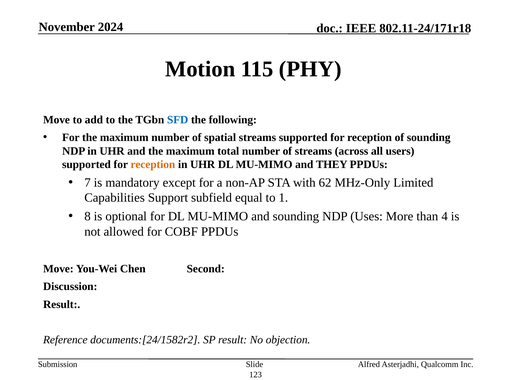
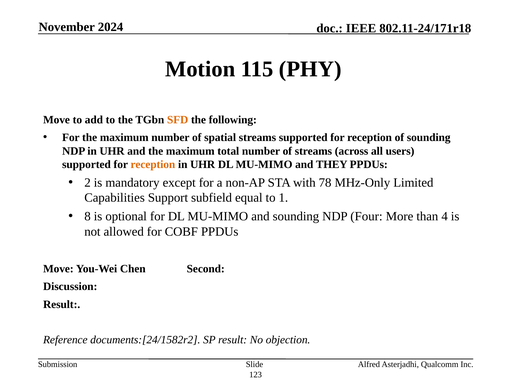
SFD colour: blue -> orange
7: 7 -> 2
62: 62 -> 78
Uses: Uses -> Four
